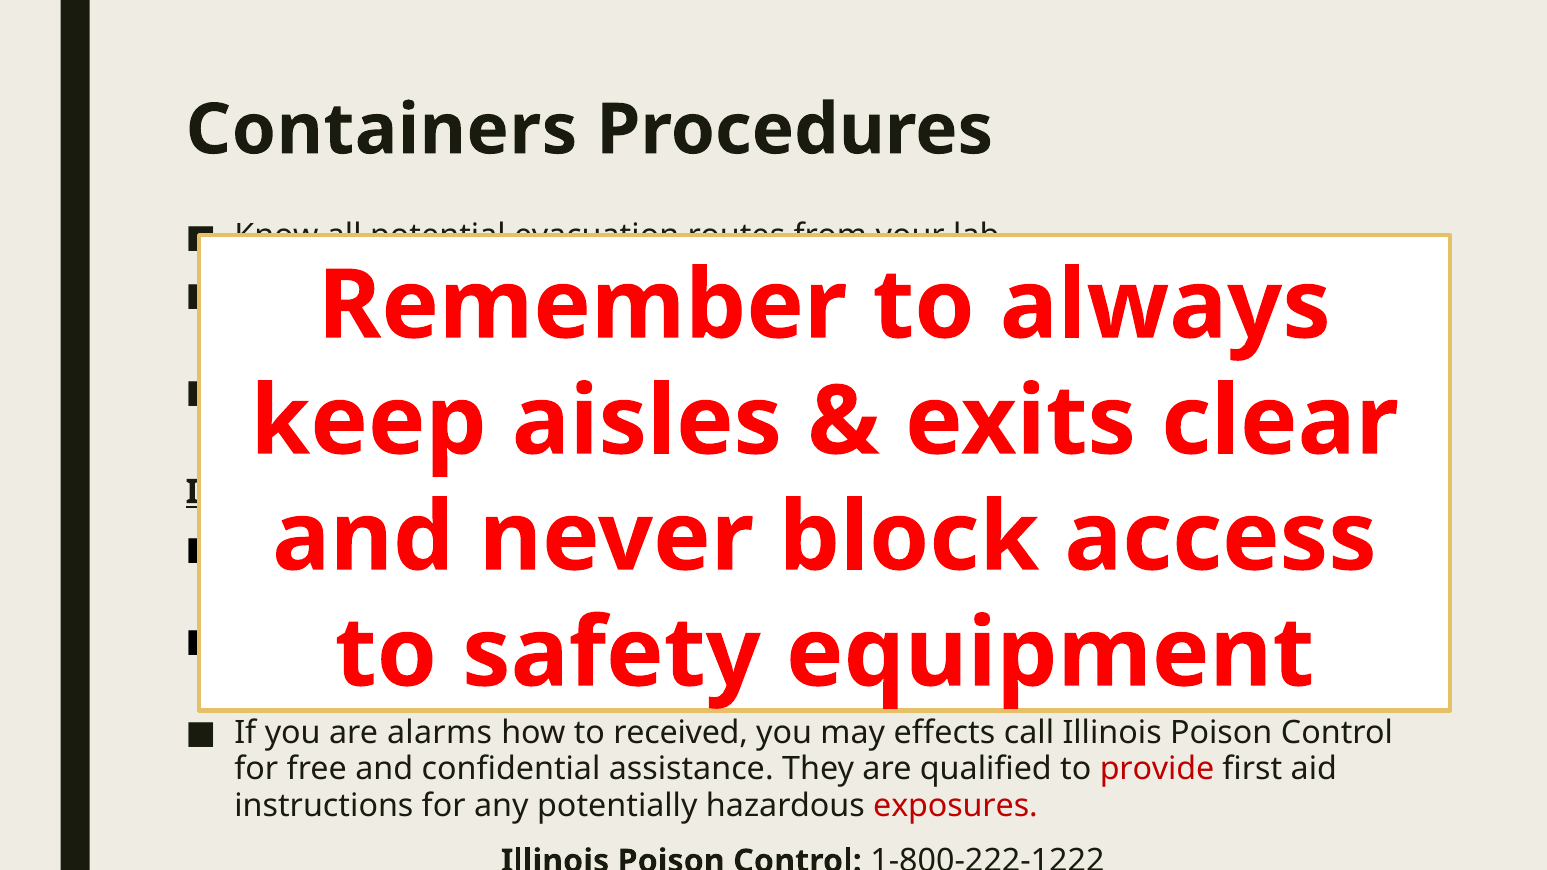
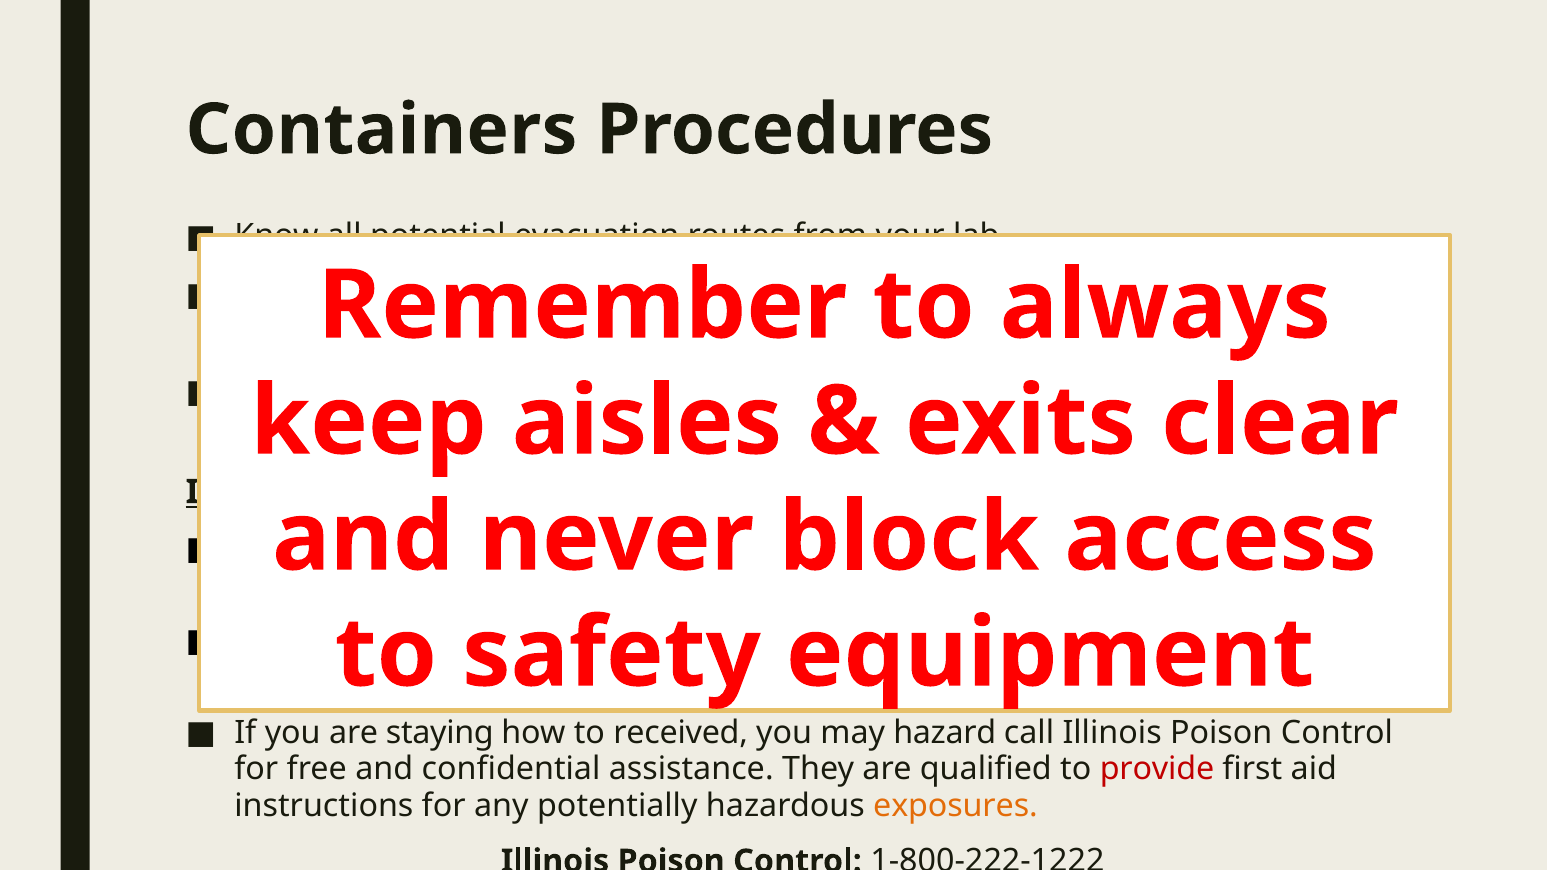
are alarms: alarms -> staying
effects: effects -> hazard
exposures at (955, 806) colour: red -> orange
